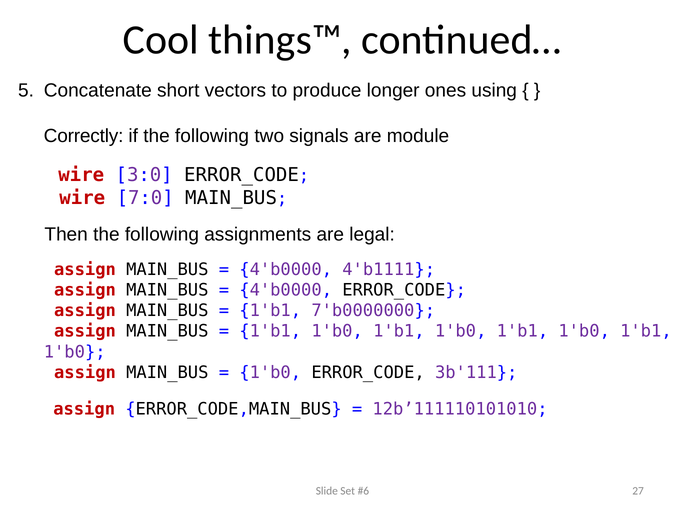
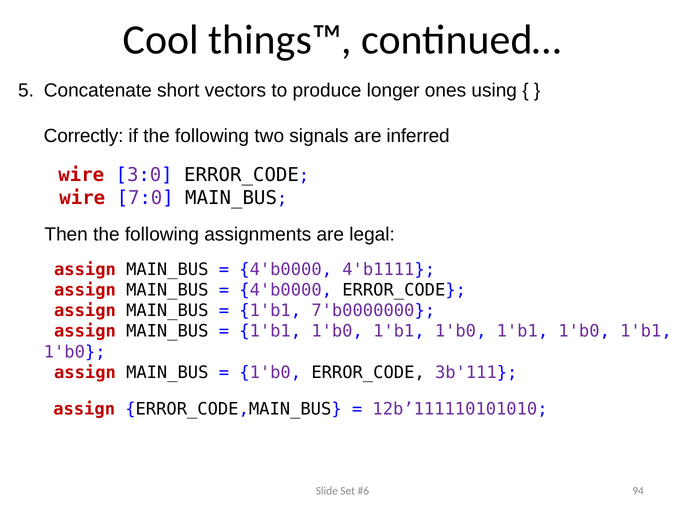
module: module -> inferred
27: 27 -> 94
